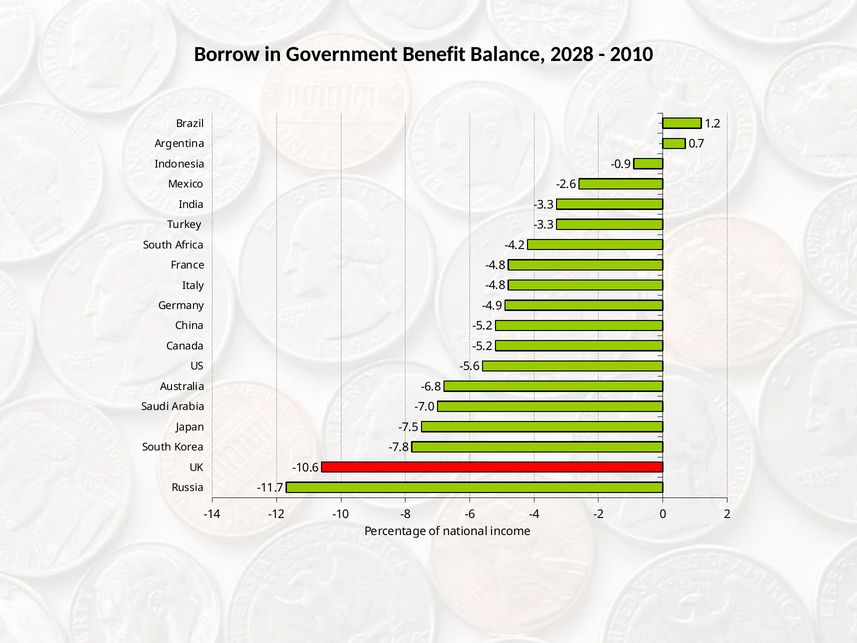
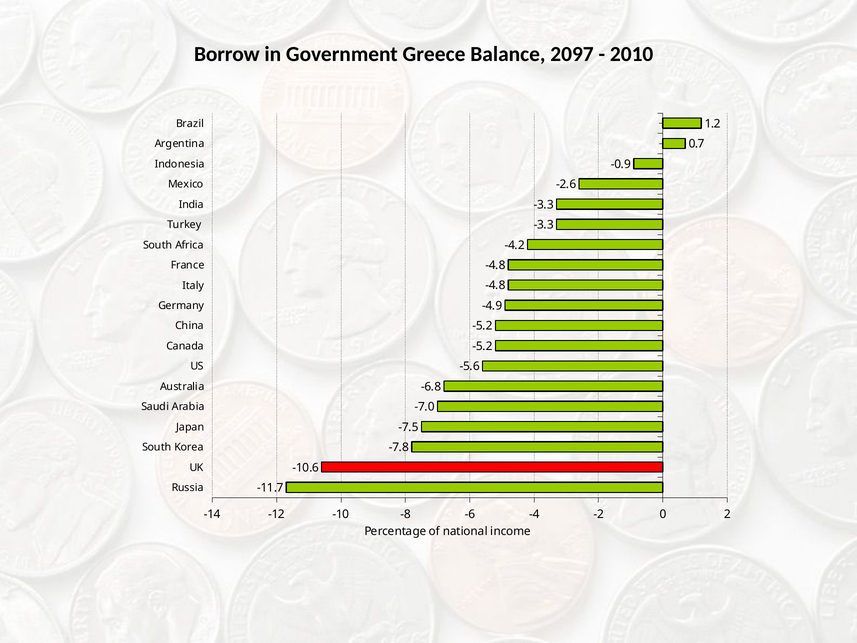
Benefit: Benefit -> Greece
2028: 2028 -> 2097
